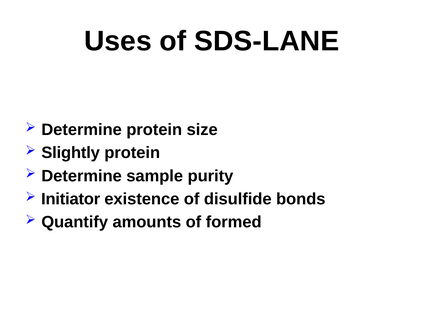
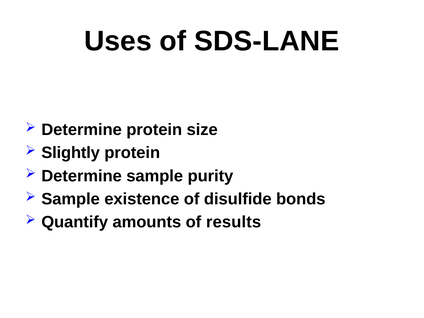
Initiator at (71, 199): Initiator -> Sample
formed: formed -> results
